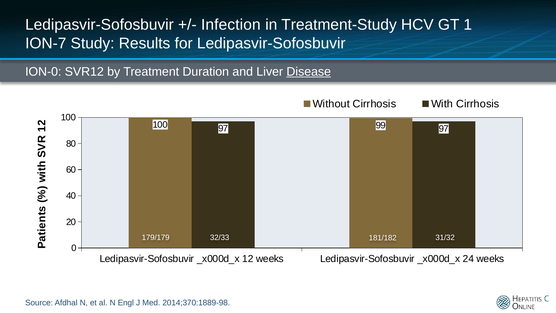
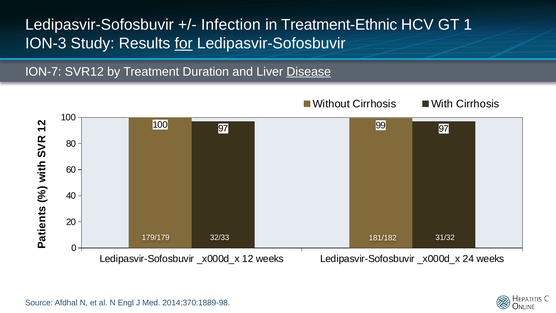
Treatment-Study: Treatment-Study -> Treatment-Ethnic
ION-7: ION-7 -> ION-3
for underline: none -> present
ION-0: ION-0 -> ION-7
